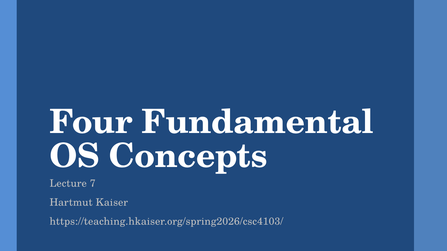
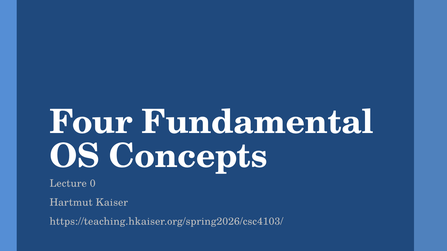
7: 7 -> 0
